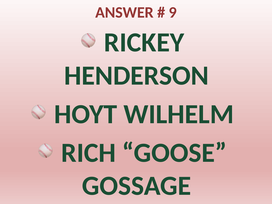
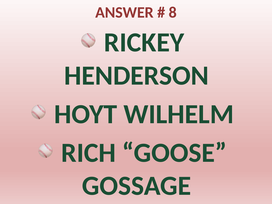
9: 9 -> 8
